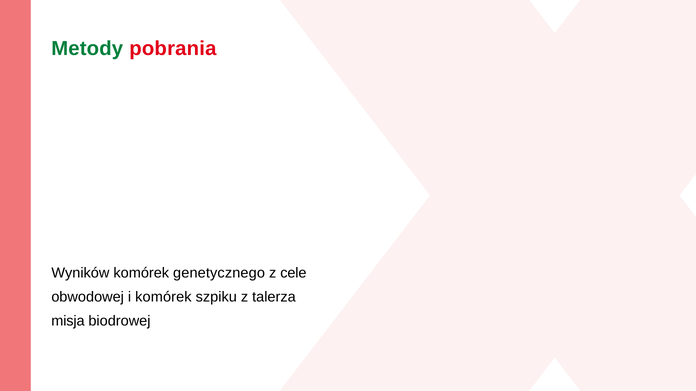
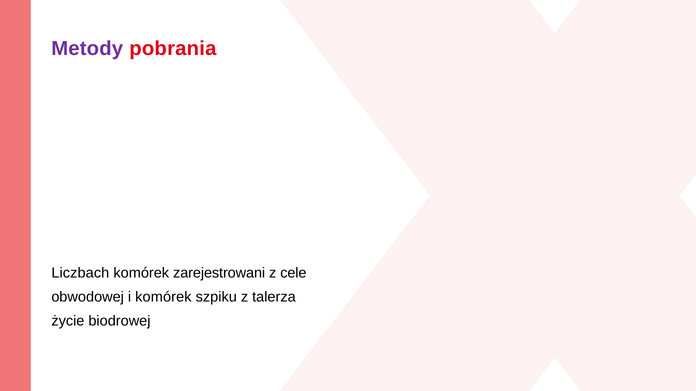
Metody colour: green -> purple
Wyników: Wyników -> Liczbach
genetycznego: genetycznego -> zarejestrowani
misja: misja -> życie
